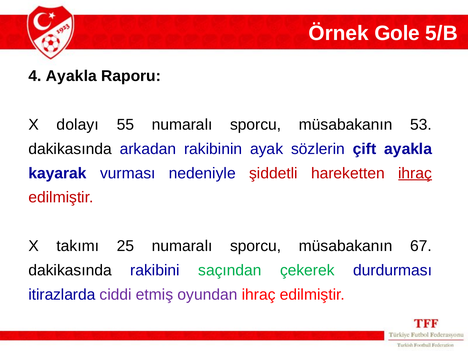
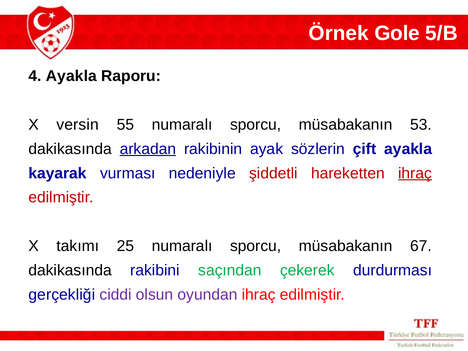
dolayı: dolayı -> versin
arkadan underline: none -> present
itirazlarda: itirazlarda -> gerçekliği
etmiş: etmiş -> olsun
